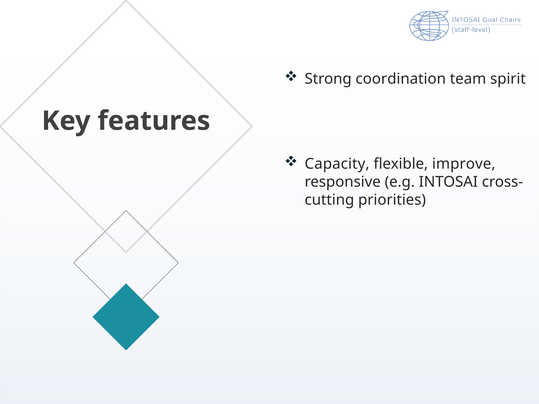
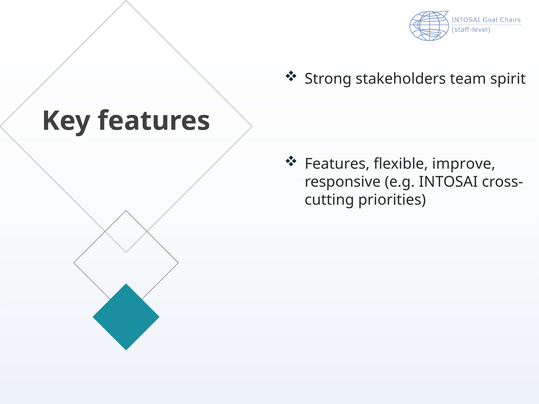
coordination: coordination -> stakeholders
Capacity at (337, 164): Capacity -> Features
